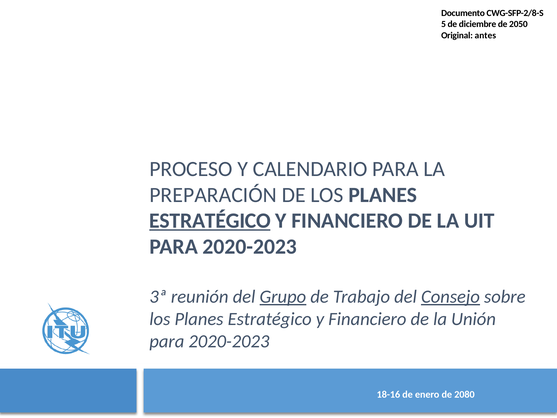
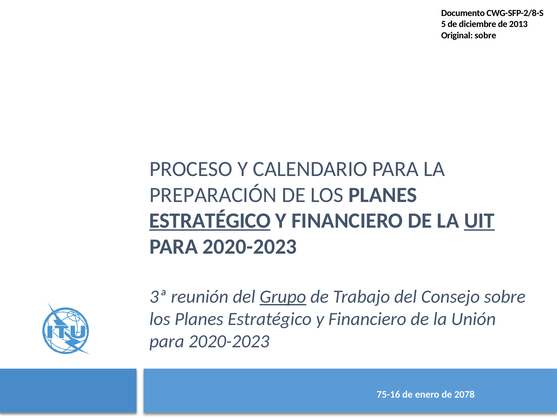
2050: 2050 -> 2013
Original antes: antes -> sobre
UIT underline: none -> present
Consejo underline: present -> none
18-16: 18-16 -> 75-16
2080: 2080 -> 2078
